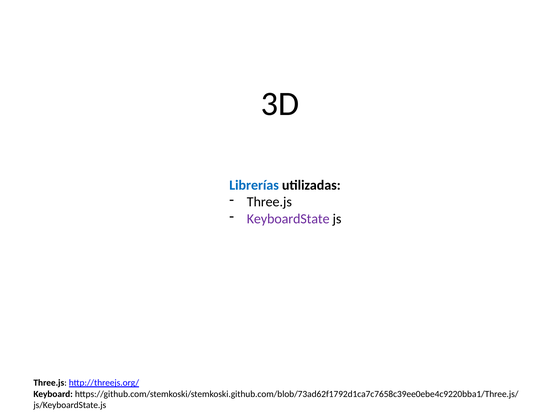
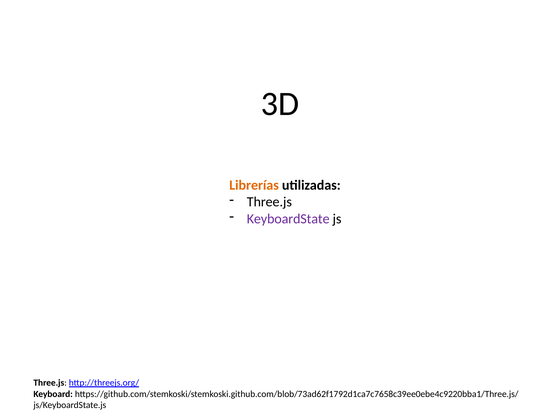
Librerías colour: blue -> orange
